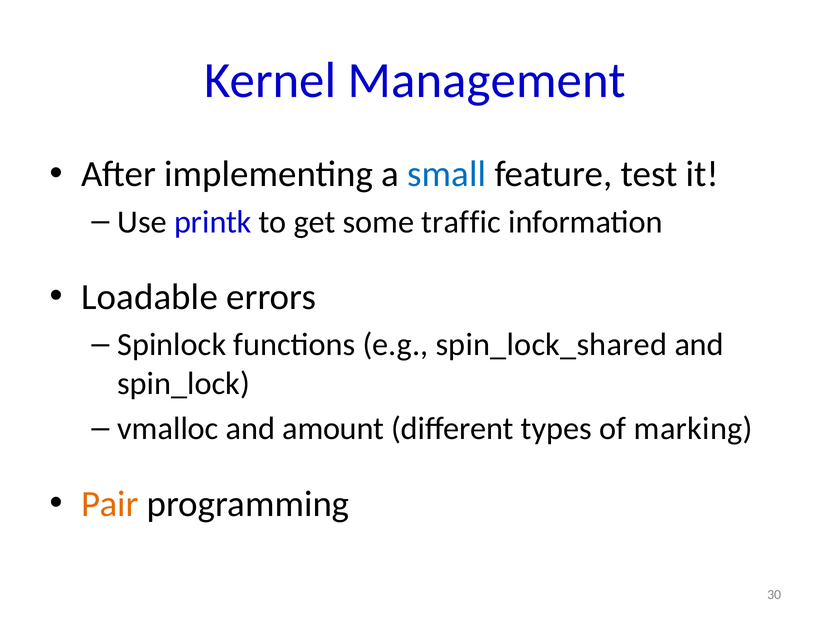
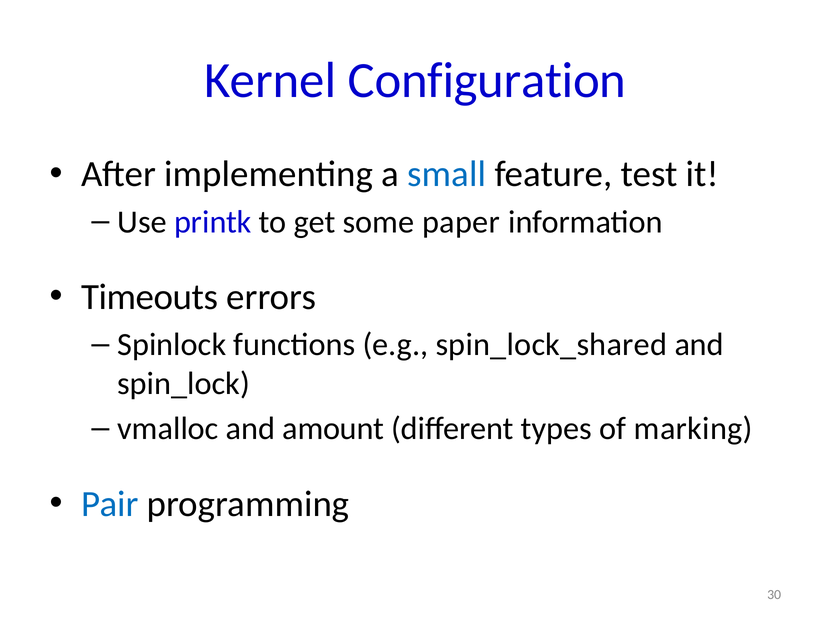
Management: Management -> Configuration
traffic: traffic -> paper
Loadable: Loadable -> Timeouts
Pair colour: orange -> blue
